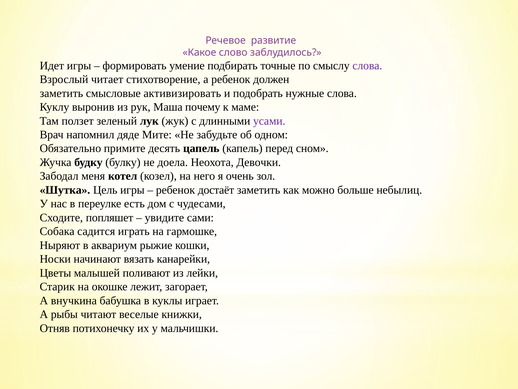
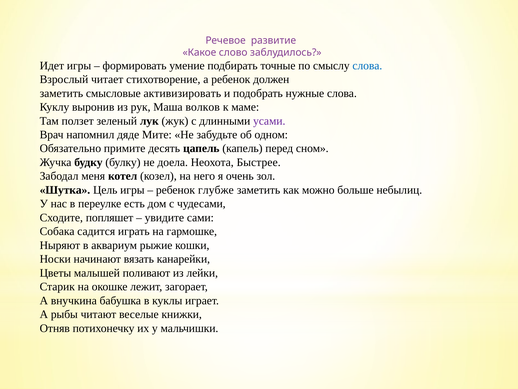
слова at (367, 66) colour: purple -> blue
почему: почему -> волков
Девочки: Девочки -> Быстрее
достаёт: достаёт -> глубже
